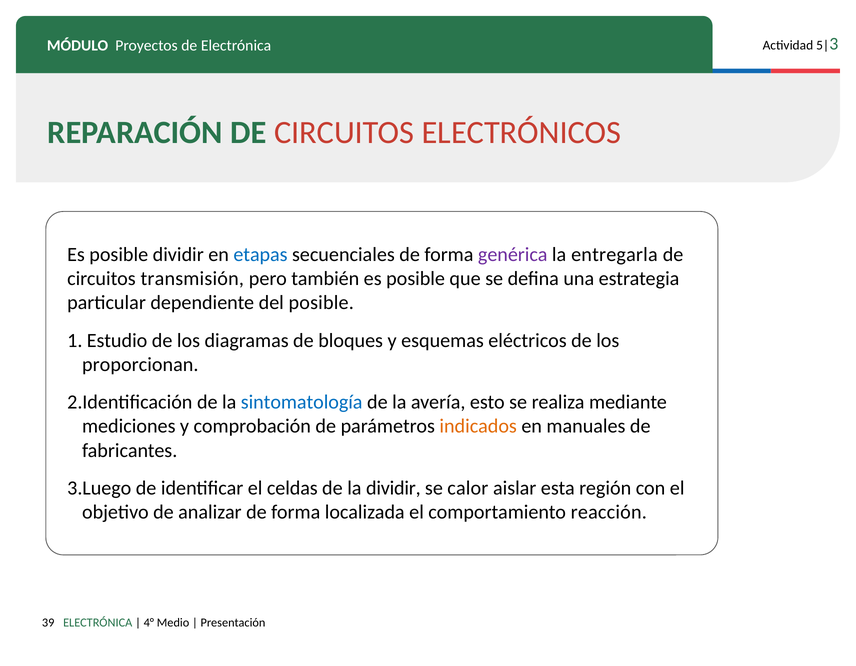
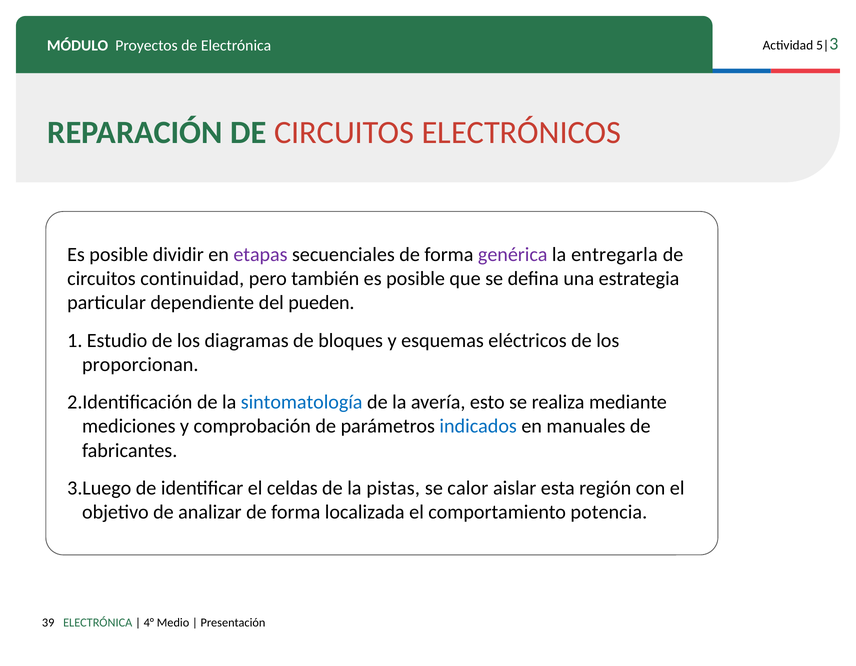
etapas colour: blue -> purple
transmisión: transmisión -> continuidad
del posible: posible -> pueden
indicados colour: orange -> blue
la dividir: dividir -> pistas
reacción: reacción -> potencia
